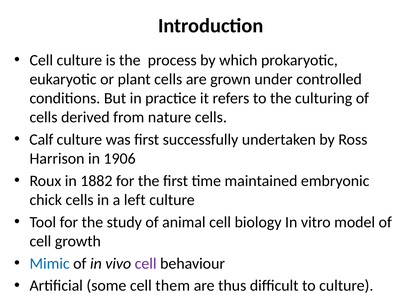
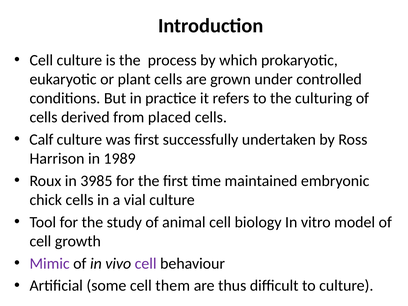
nature: nature -> placed
1906: 1906 -> 1989
1882: 1882 -> 3985
left: left -> vial
Mimic colour: blue -> purple
